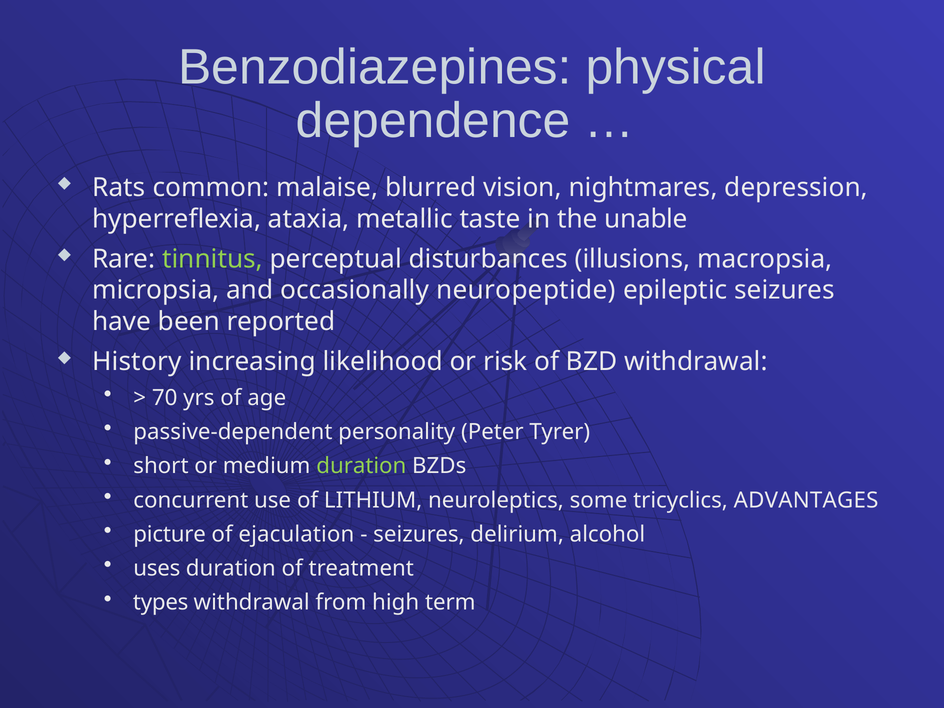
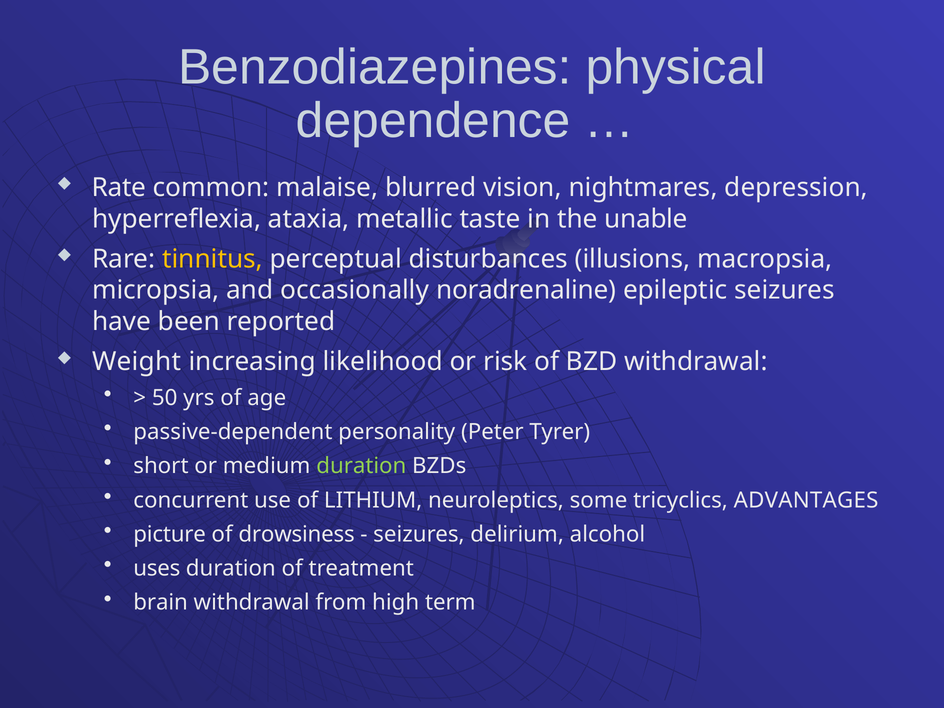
Rats: Rats -> Rate
tinnitus colour: light green -> yellow
neuropeptide: neuropeptide -> noradrenaline
History: History -> Weight
70: 70 -> 50
ejaculation: ejaculation -> drowsiness
types: types -> brain
